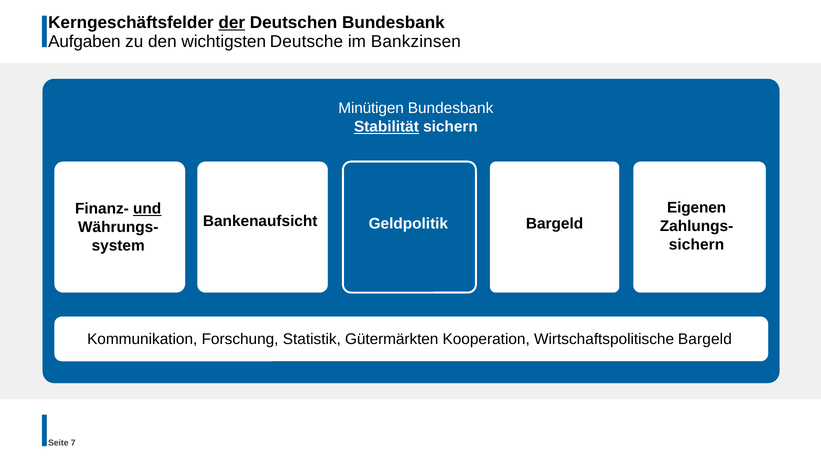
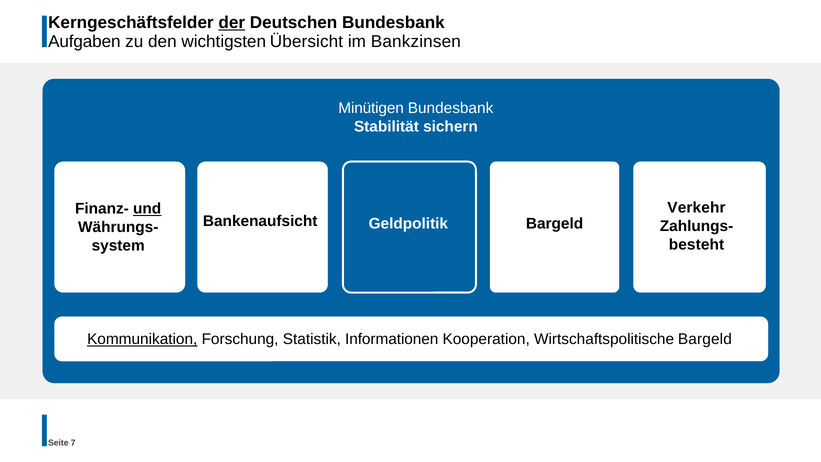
Deutsche: Deutsche -> Übersicht
Stabilität underline: present -> none
Eigenen: Eigenen -> Verkehr
sichern at (696, 244): sichern -> besteht
Kommunikation underline: none -> present
Gütermärkten: Gütermärkten -> Informationen
